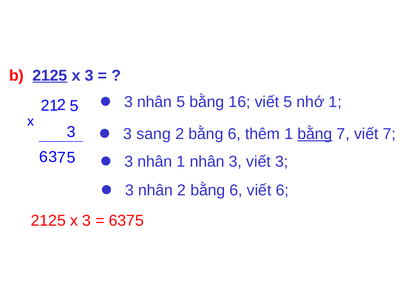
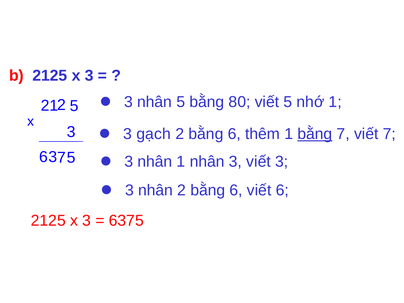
2125 at (50, 75) underline: present -> none
16: 16 -> 80
sang: sang -> gạch
